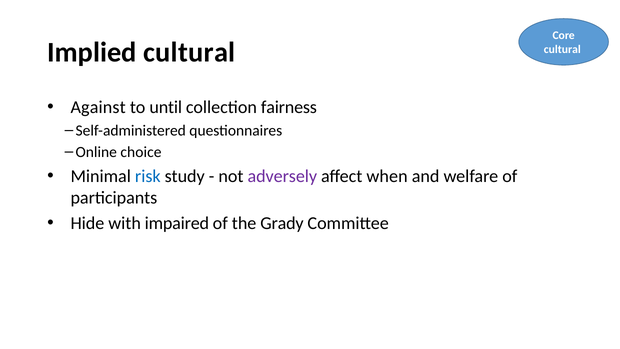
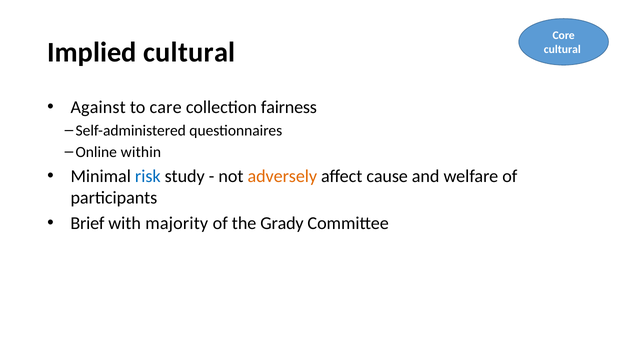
until: until -> care
choice: choice -> within
adversely colour: purple -> orange
when: when -> cause
Hide: Hide -> Brief
impaired: impaired -> majority
